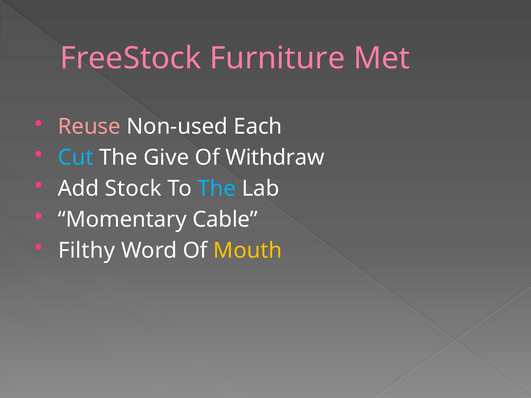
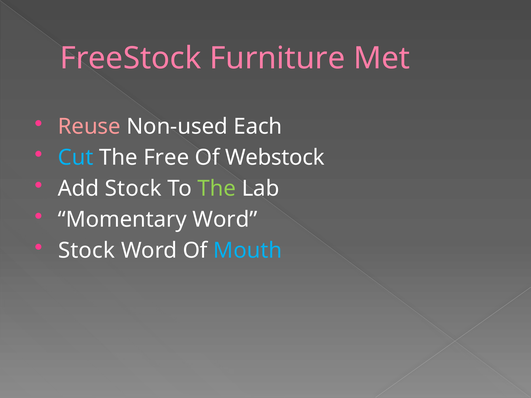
Give: Give -> Free
Withdraw: Withdraw -> Webstock
The at (217, 189) colour: light blue -> light green
Momentary Cable: Cable -> Word
Filthy at (87, 251): Filthy -> Stock
Mouth colour: yellow -> light blue
